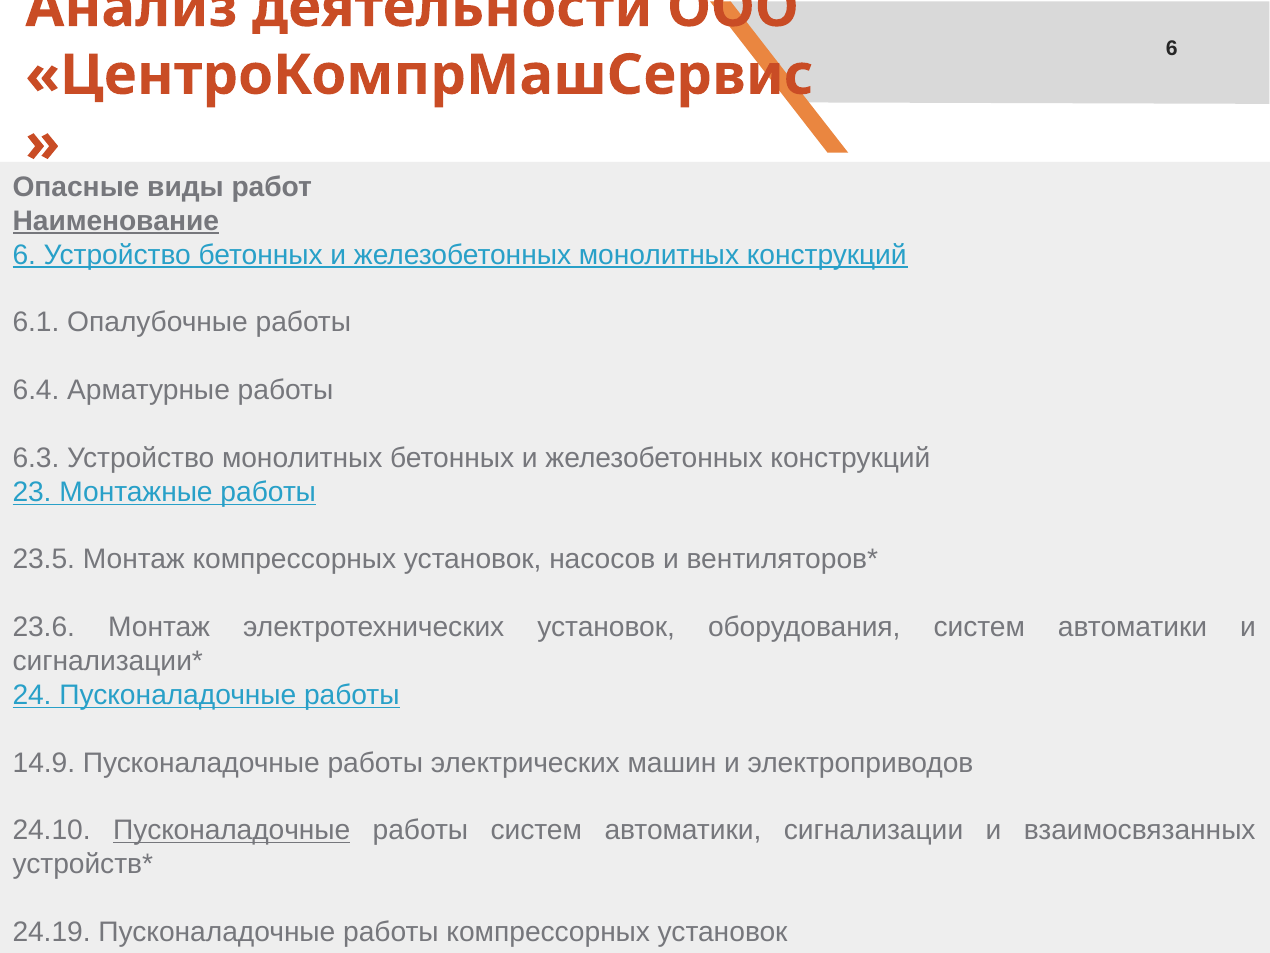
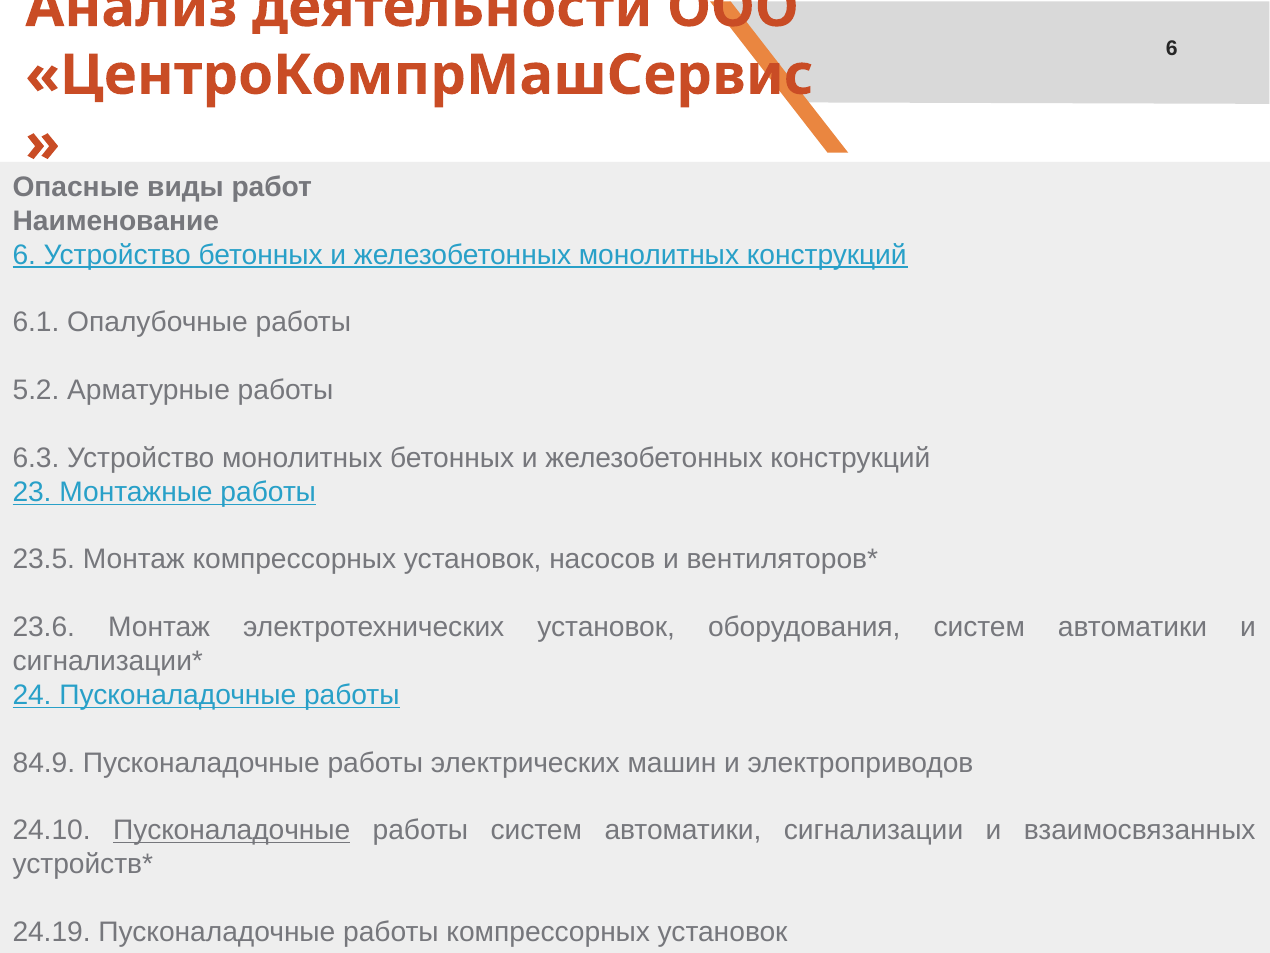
Наименование underline: present -> none
6.4: 6.4 -> 5.2
14.9: 14.9 -> 84.9
